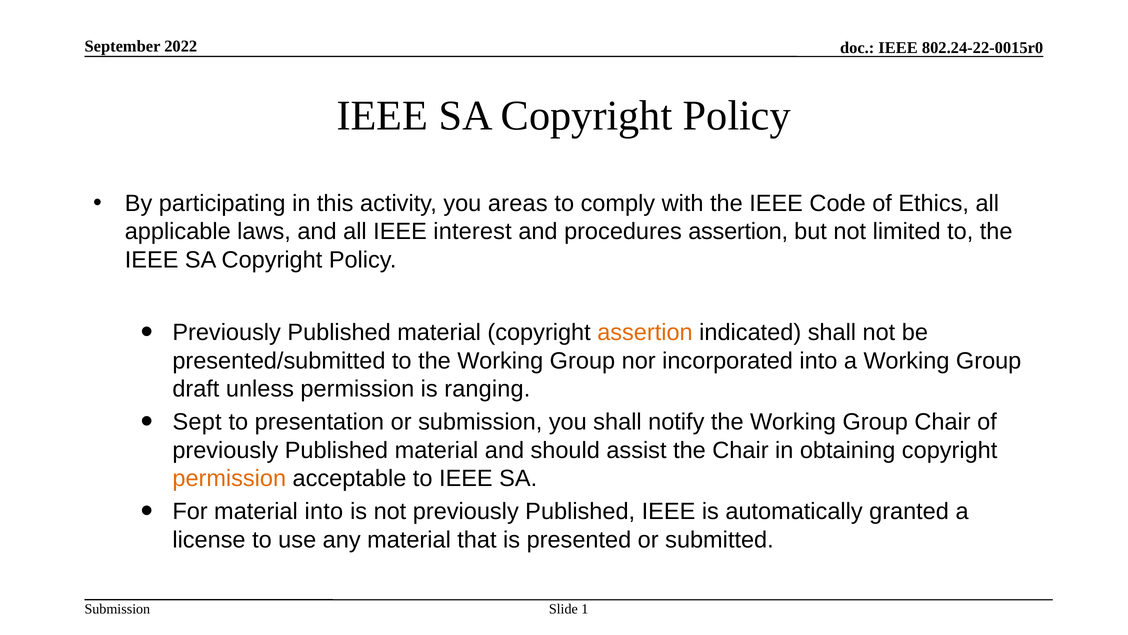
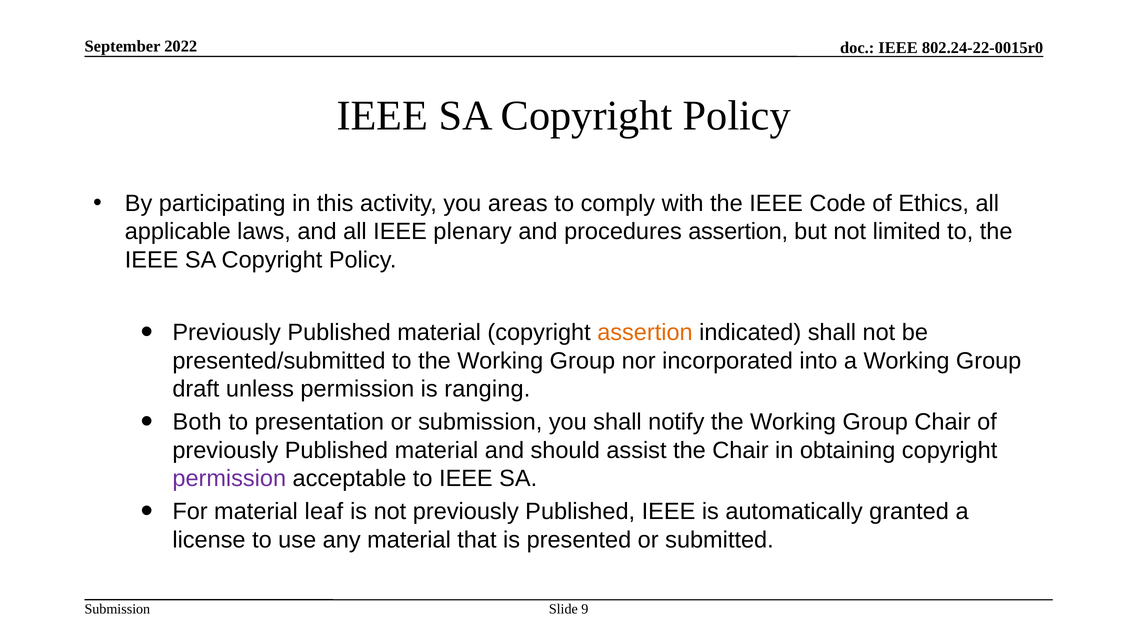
interest: interest -> plenary
Sept: Sept -> Both
permission at (229, 478) colour: orange -> purple
material into: into -> leaf
1: 1 -> 9
